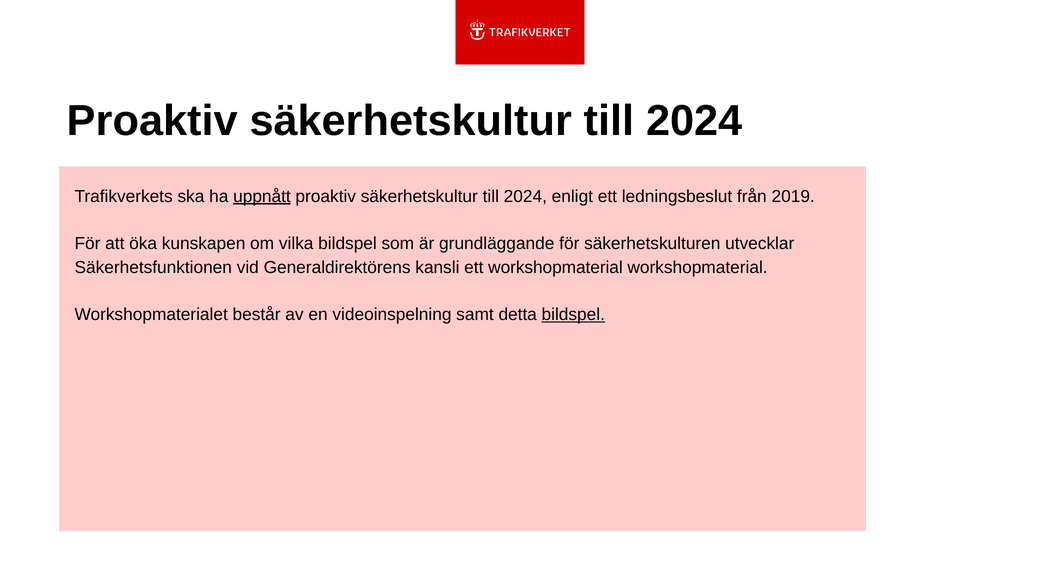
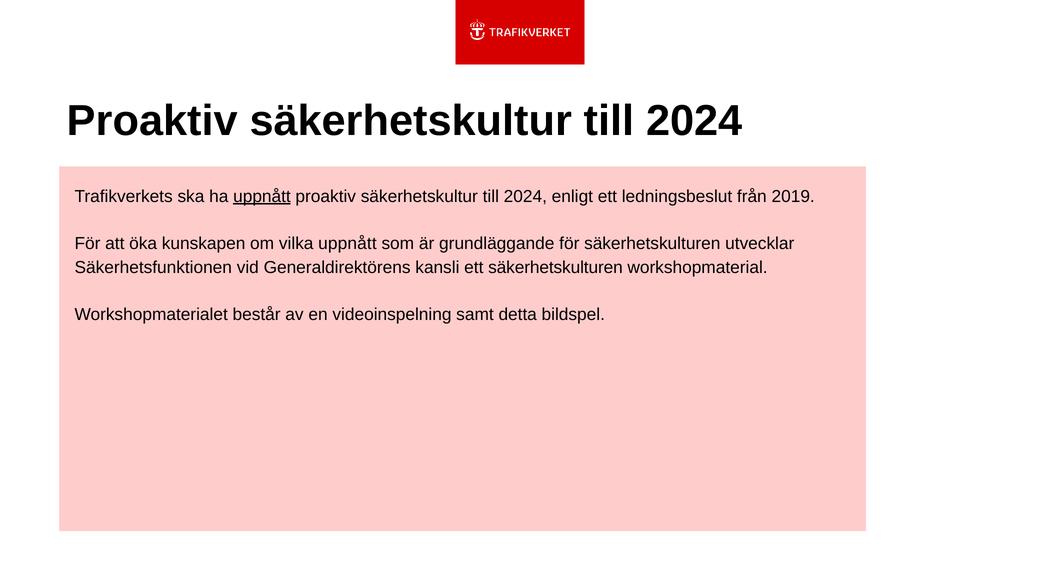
vilka bildspel: bildspel -> uppnått
ett workshopmaterial: workshopmaterial -> säkerhetskulturen
bildspel at (573, 315) underline: present -> none
